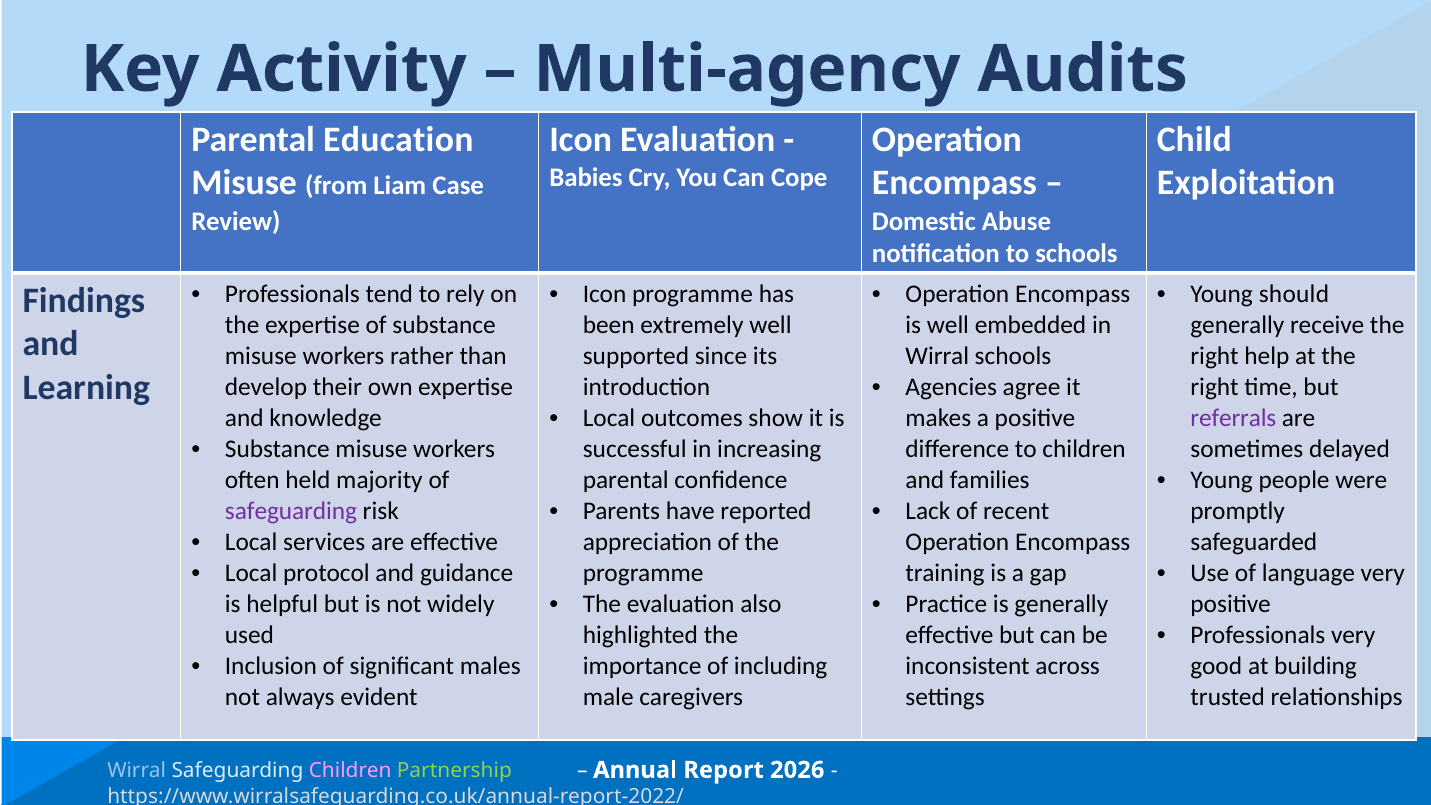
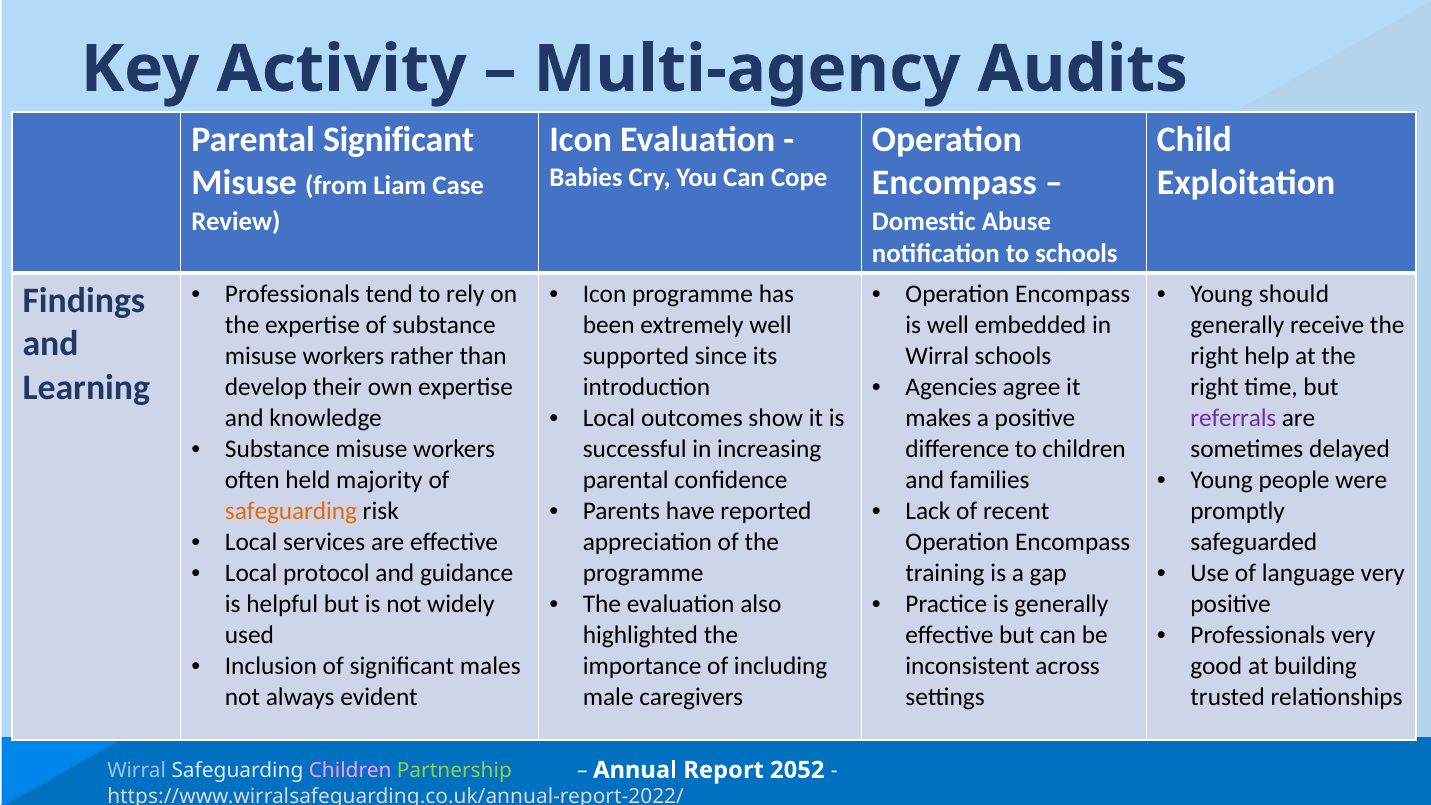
Parental Education: Education -> Significant
safeguarding at (291, 511) colour: purple -> orange
2026: 2026 -> 2052
